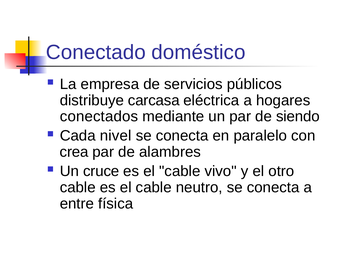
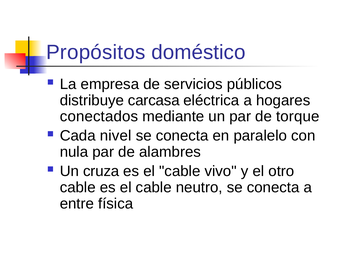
Conectado: Conectado -> Propósitos
siendo: siendo -> torque
crea: crea -> nula
cruce: cruce -> cruza
